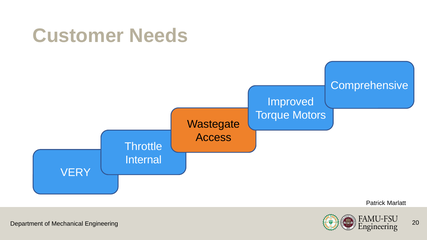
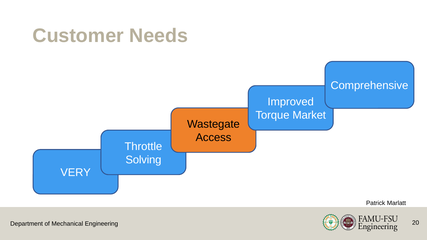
Motors: Motors -> Market
Internal: Internal -> Solving
